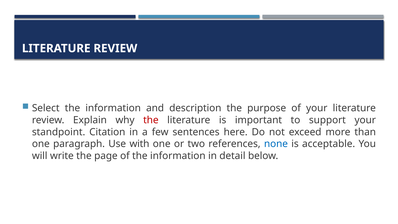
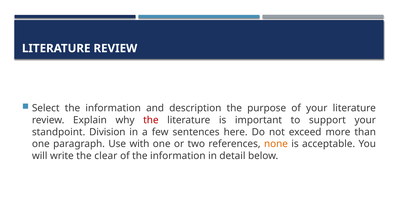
Citation: Citation -> Division
none colour: blue -> orange
page: page -> clear
